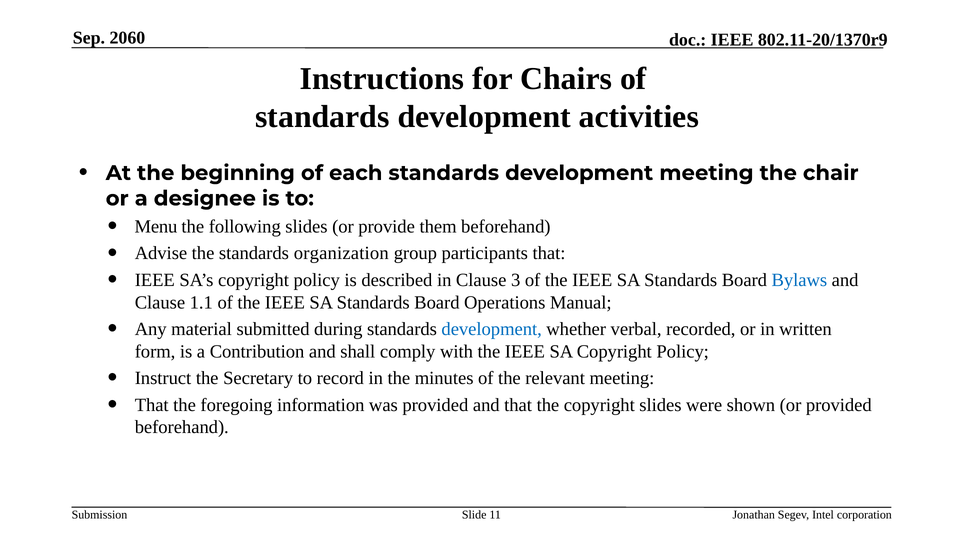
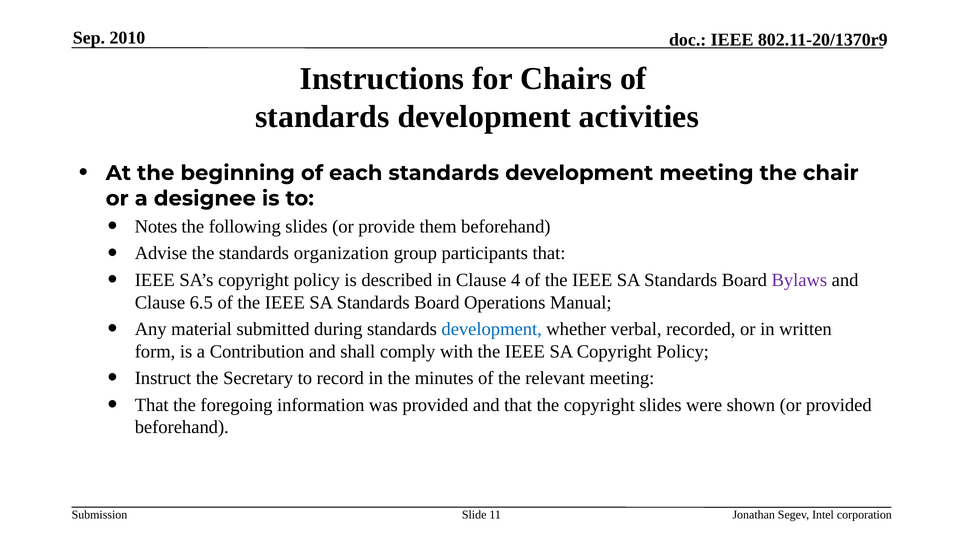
2060: 2060 -> 2010
Menu: Menu -> Notes
3: 3 -> 4
Bylaws colour: blue -> purple
1.1: 1.1 -> 6.5
